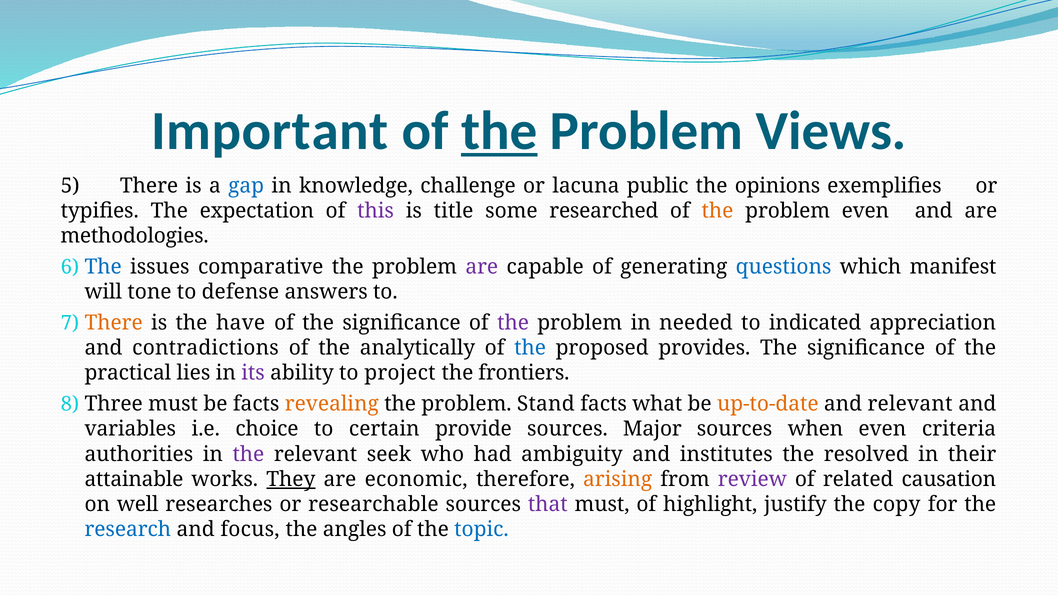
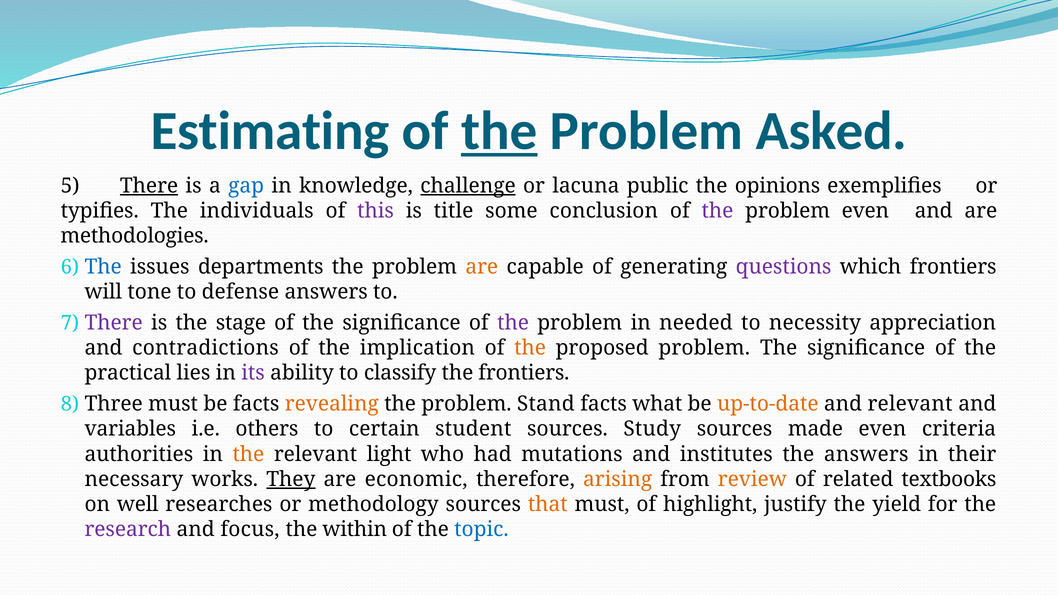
Important: Important -> Estimating
Views: Views -> Asked
There at (149, 186) underline: none -> present
challenge underline: none -> present
expectation: expectation -> individuals
researched: researched -> conclusion
the at (717, 211) colour: orange -> purple
comparative: comparative -> departments
are at (482, 267) colour: purple -> orange
questions colour: blue -> purple
which manifest: manifest -> frontiers
There at (114, 323) colour: orange -> purple
have: have -> stage
indicated: indicated -> necessity
analytically: analytically -> implication
the at (530, 348) colour: blue -> orange
proposed provides: provides -> problem
project: project -> classify
choice: choice -> others
provide: provide -> student
Major: Major -> Study
when: when -> made
the at (248, 454) colour: purple -> orange
seek: seek -> light
ambiguity: ambiguity -> mutations
the resolved: resolved -> answers
attainable: attainable -> necessary
review colour: purple -> orange
causation: causation -> textbooks
researchable: researchable -> methodology
that colour: purple -> orange
copy: copy -> yield
research colour: blue -> purple
angles: angles -> within
